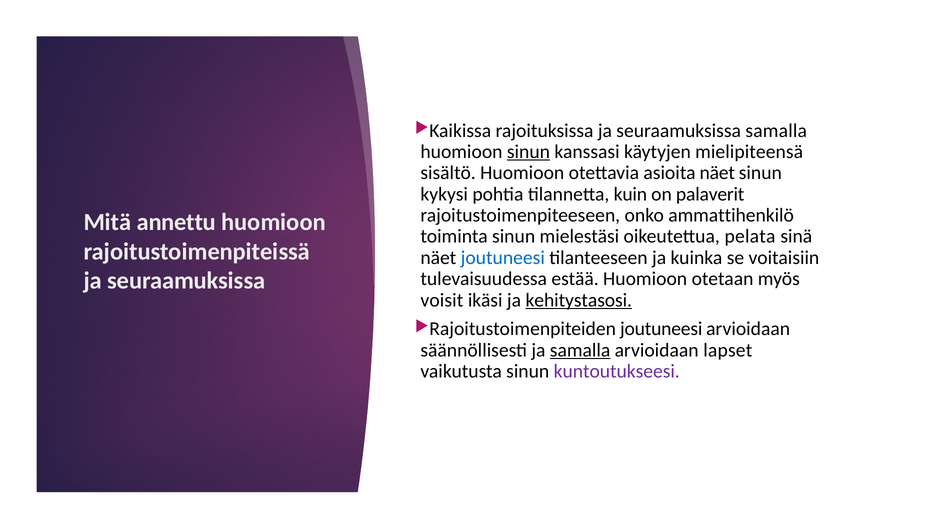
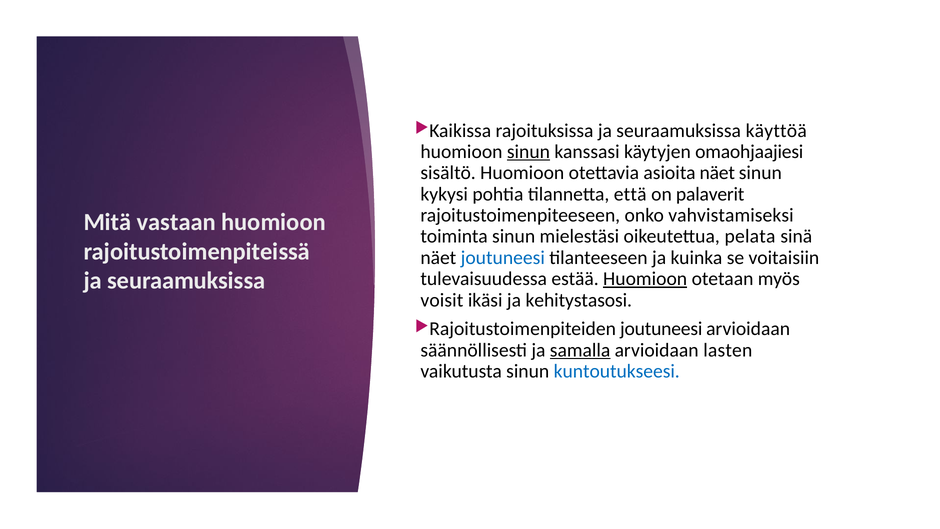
seuraamuksissa samalla: samalla -> käyttöä
mielipiteensä: mielipiteensä -> omaohjaajiesi
kuin: kuin -> että
ammattihenkilö: ammattihenkilö -> vahvistamiseksi
annettu: annettu -> vastaan
Huomioon at (645, 279) underline: none -> present
kehitystasosi underline: present -> none
lapset: lapset -> lasten
kuntoutukseesi colour: purple -> blue
